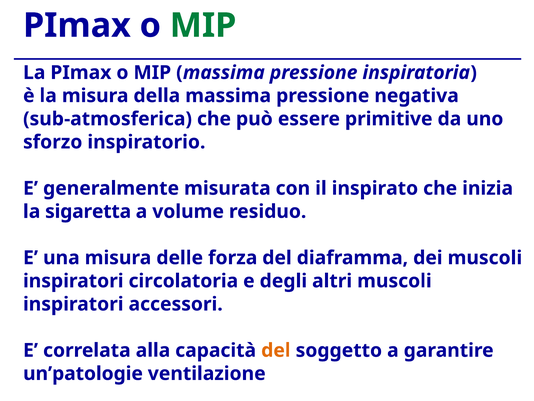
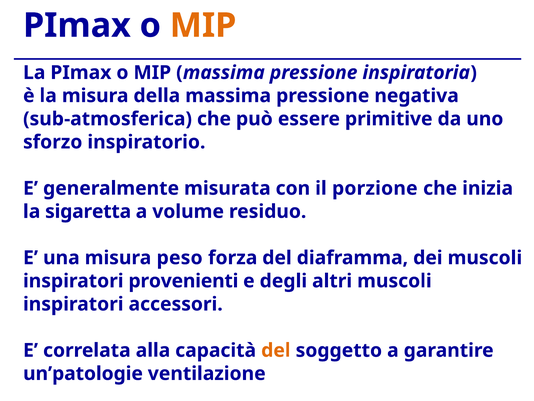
MIP at (203, 25) colour: green -> orange
inspirato: inspirato -> porzione
delle: delle -> peso
circolatoria: circolatoria -> provenienti
